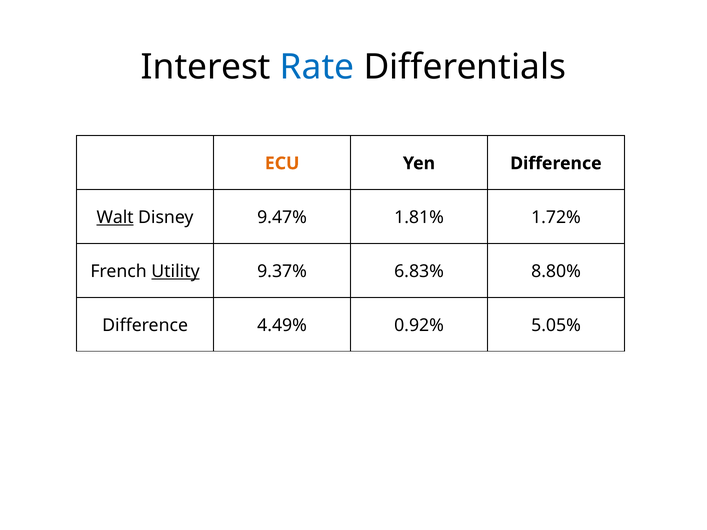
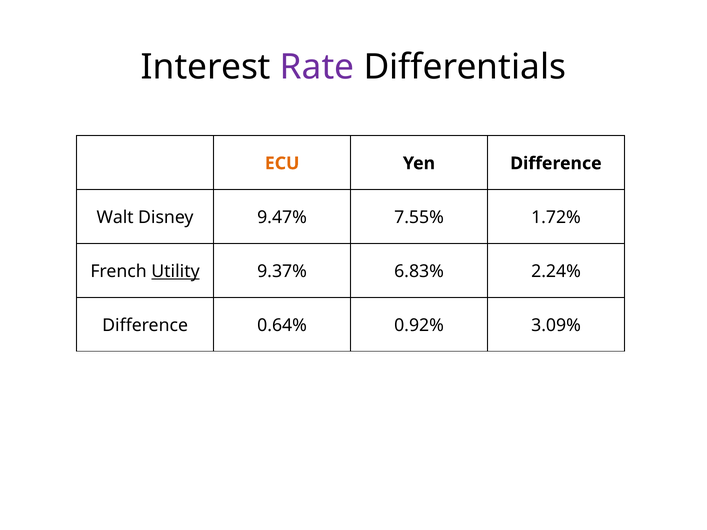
Rate colour: blue -> purple
Walt underline: present -> none
1.81%: 1.81% -> 7.55%
8.80%: 8.80% -> 2.24%
4.49%: 4.49% -> 0.64%
5.05%: 5.05% -> 3.09%
